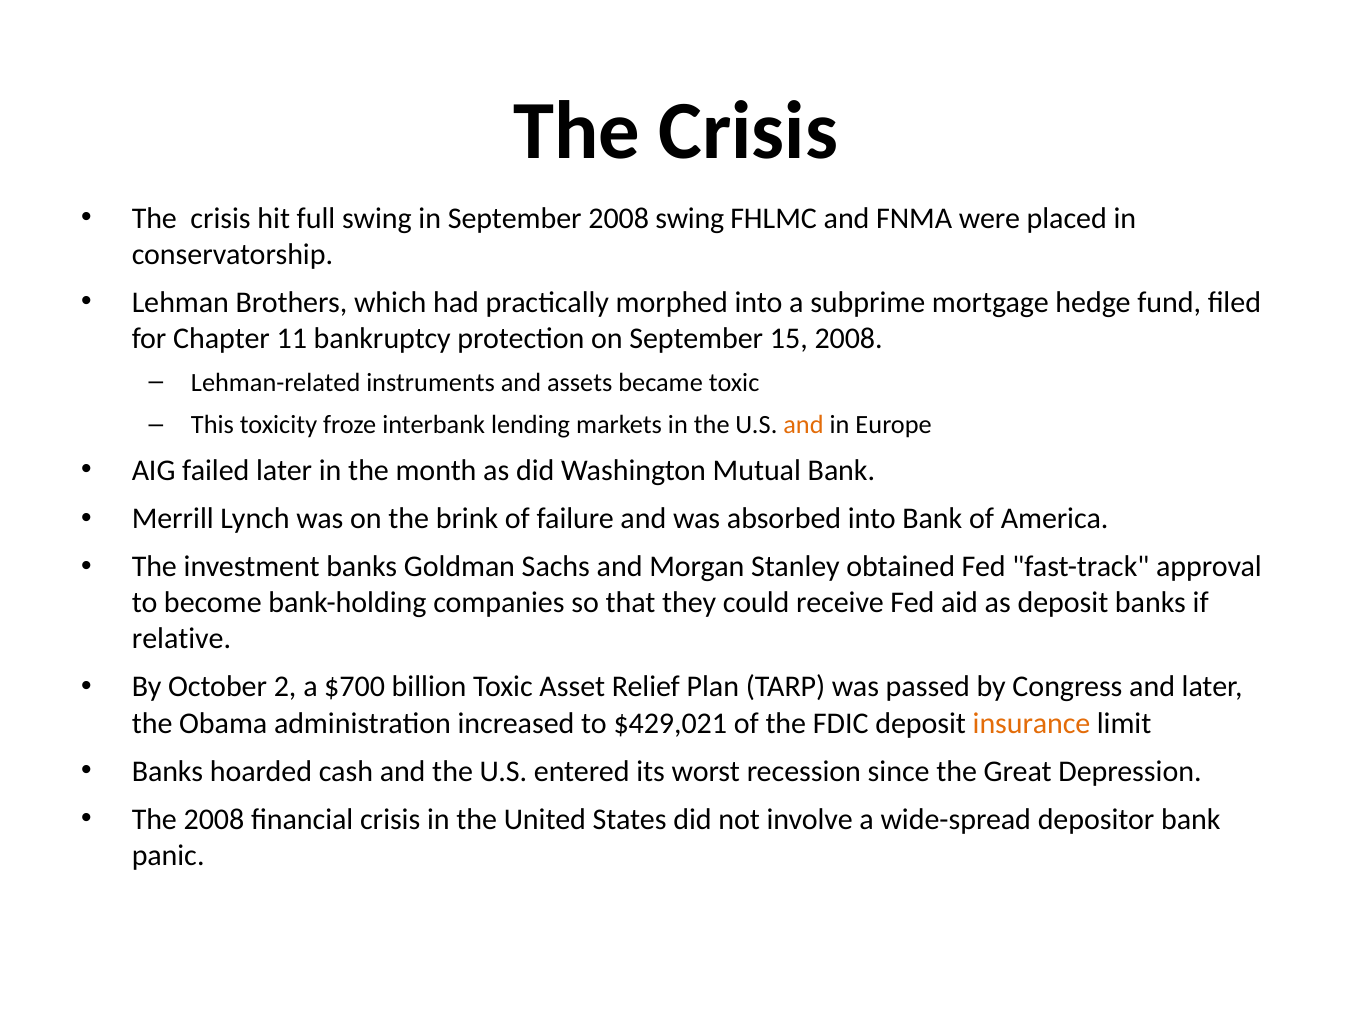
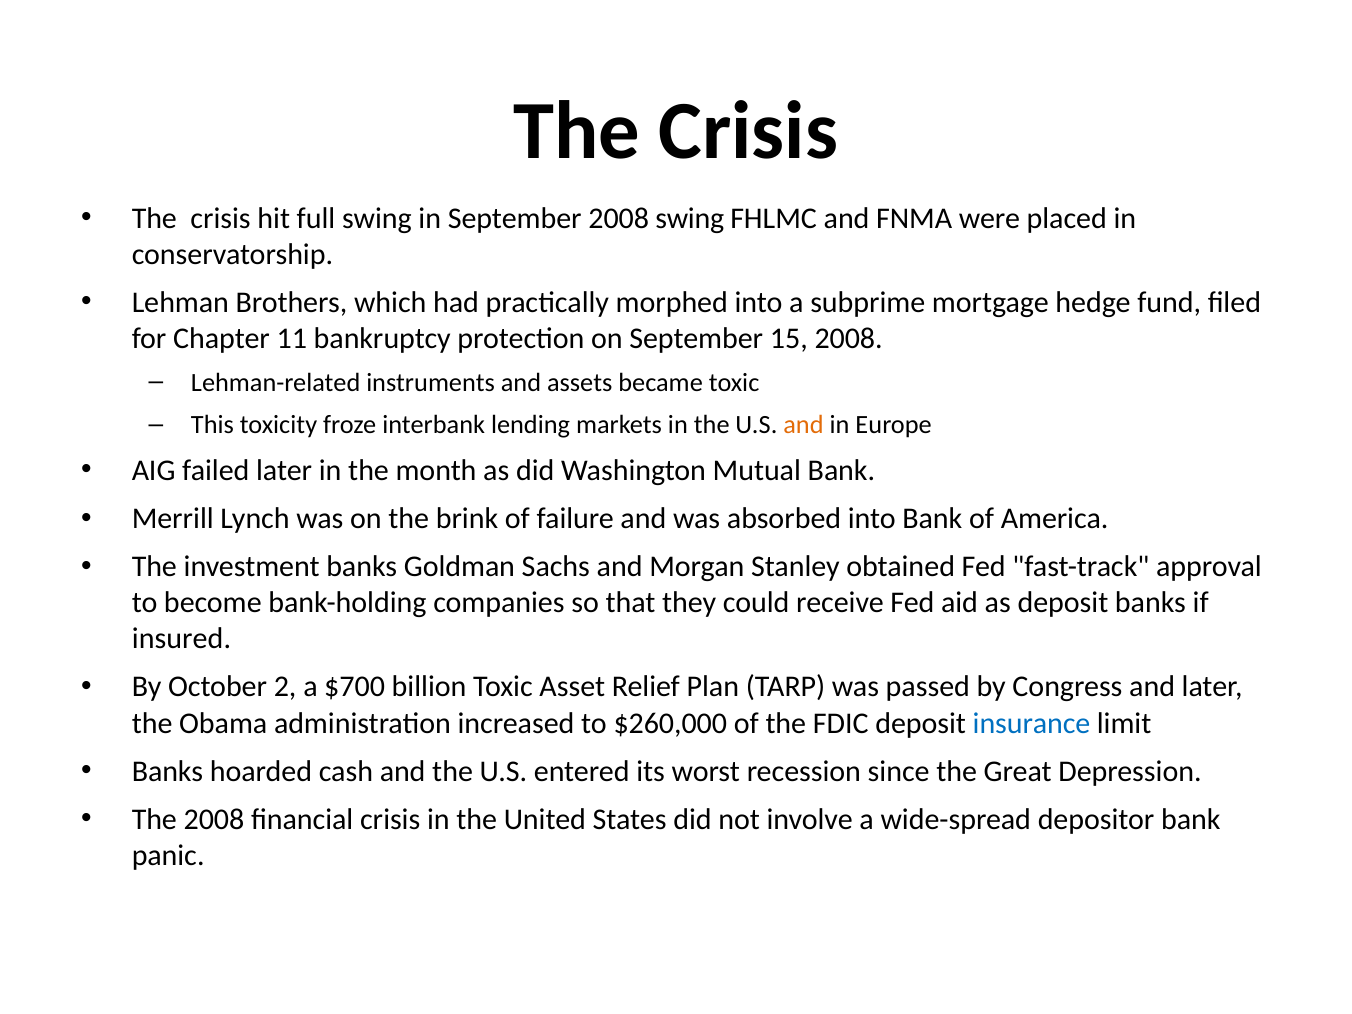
relative: relative -> insured
$429,021: $429,021 -> $260,000
insurance colour: orange -> blue
